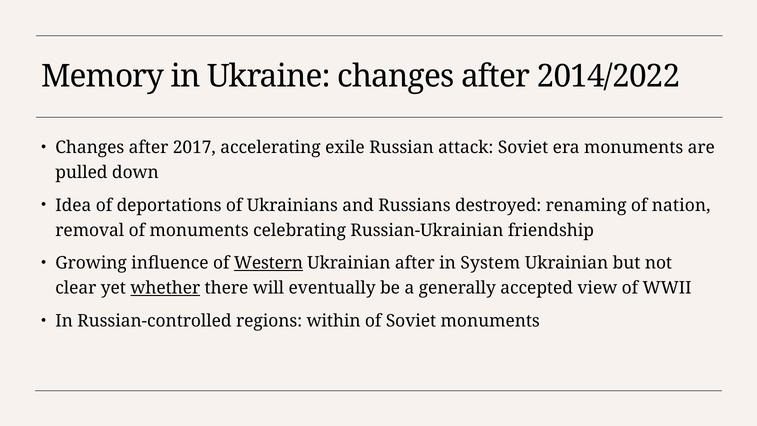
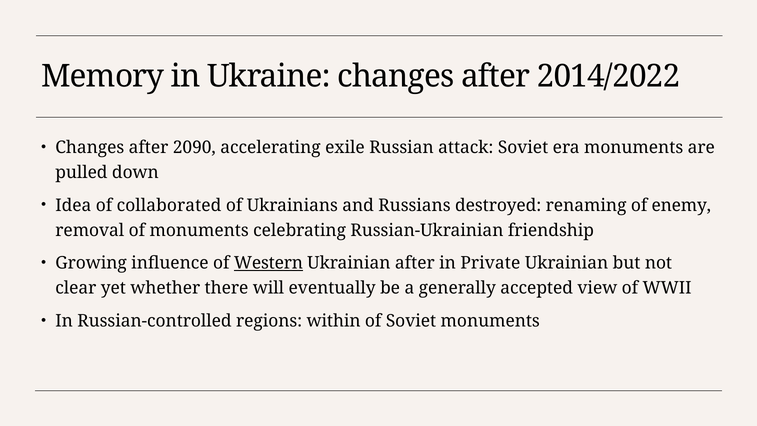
2017: 2017 -> 2090
deportations: deportations -> collaborated
nation: nation -> enemy
System: System -> Private
whether underline: present -> none
